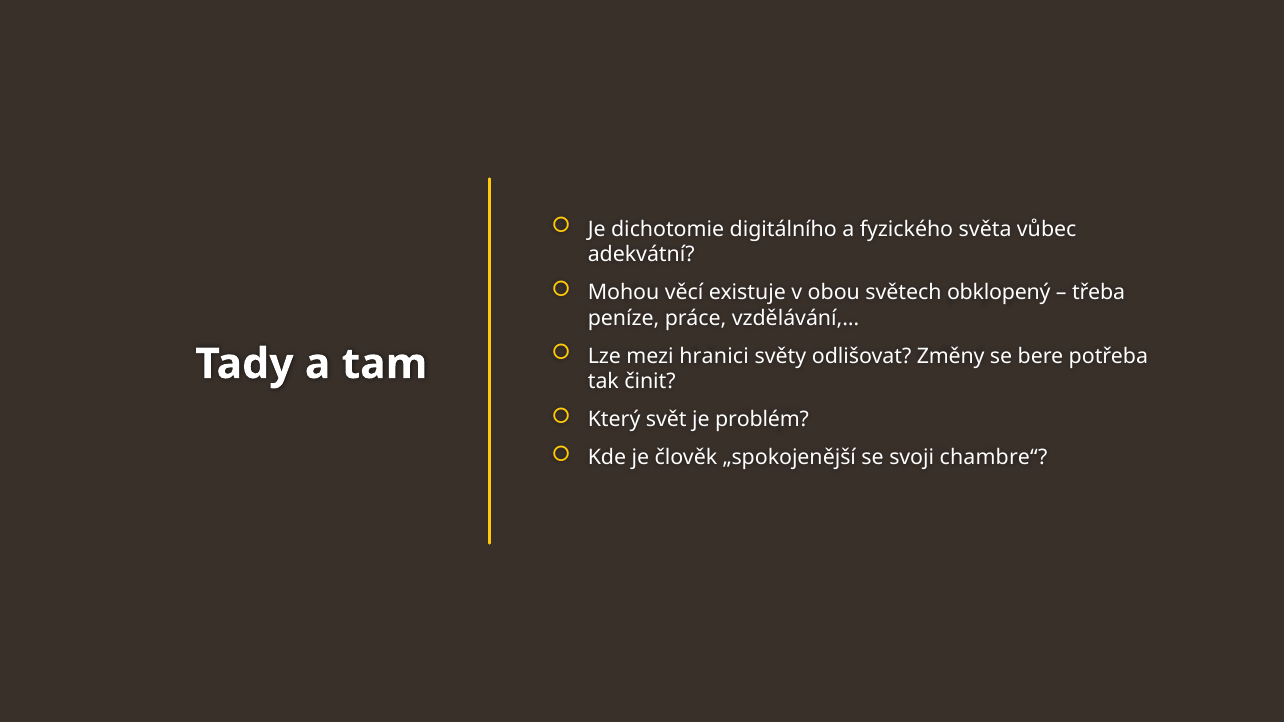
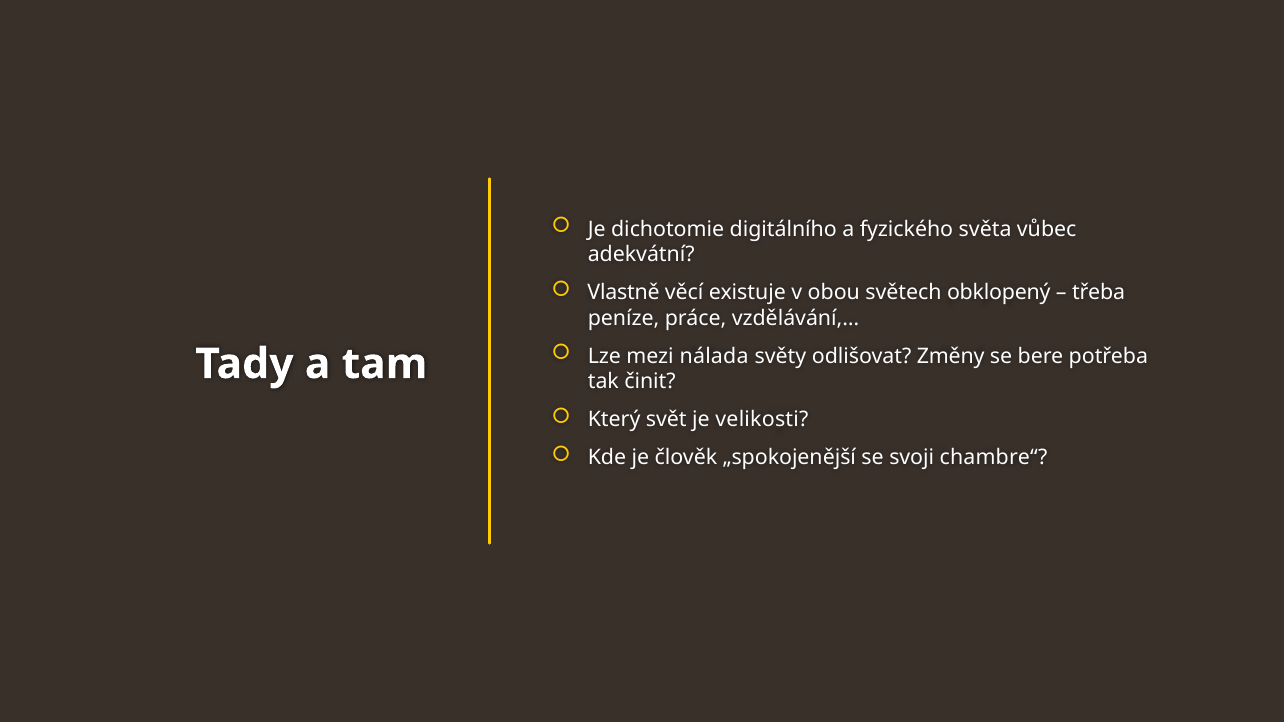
Mohou: Mohou -> Vlastně
hranici: hranici -> nálada
problém: problém -> velikosti
